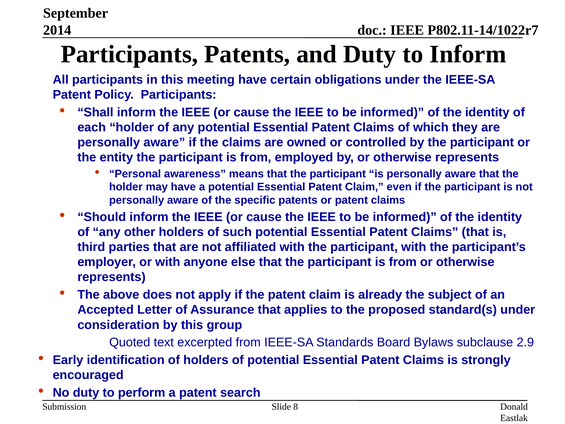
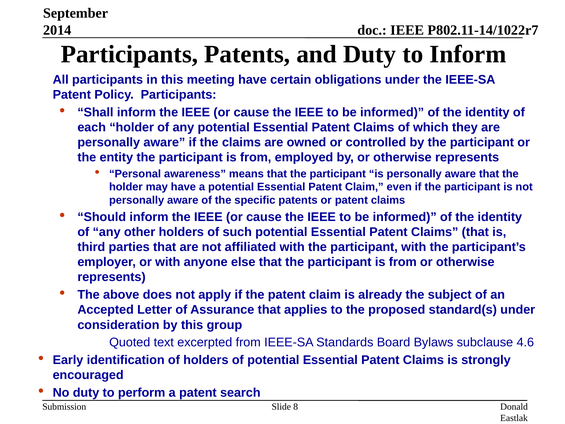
2.9: 2.9 -> 4.6
